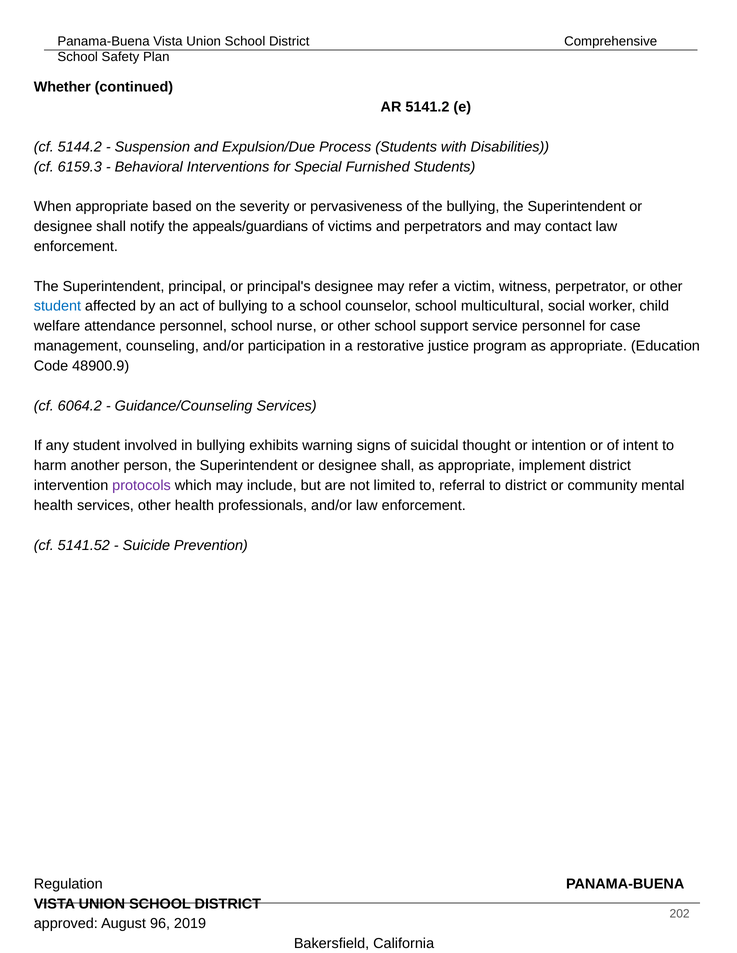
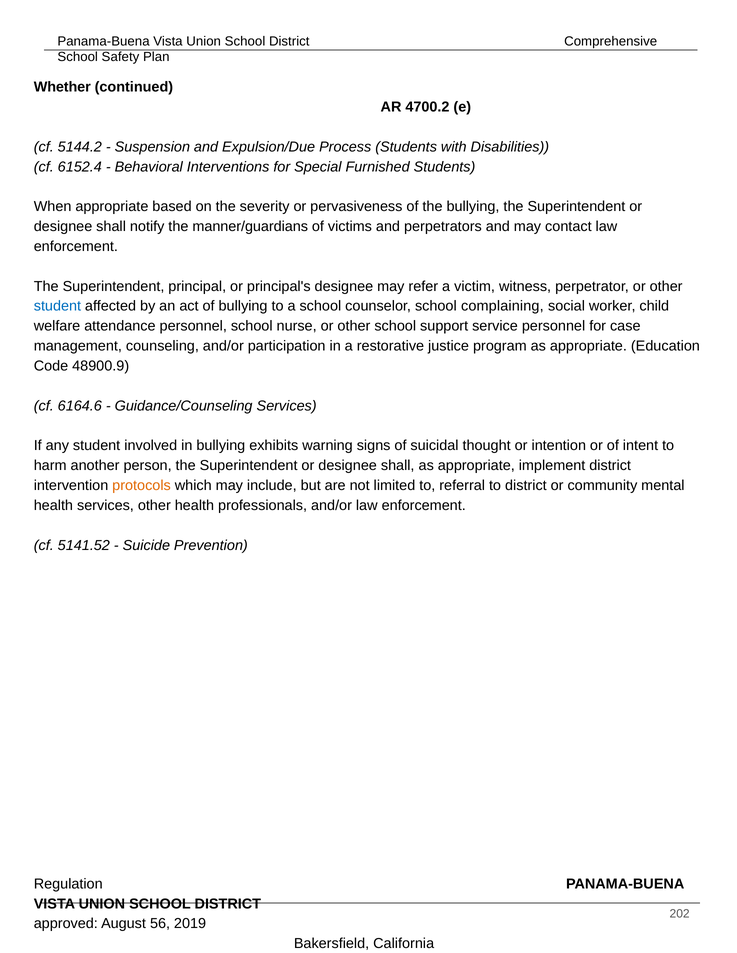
5141.2: 5141.2 -> 4700.2
6159.3: 6159.3 -> 6152.4
appeals/guardians: appeals/guardians -> manner/guardians
multicultural: multicultural -> complaining
6064.2: 6064.2 -> 6164.6
protocols colour: purple -> orange
96: 96 -> 56
